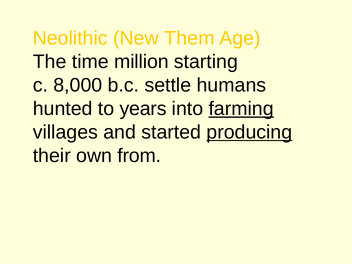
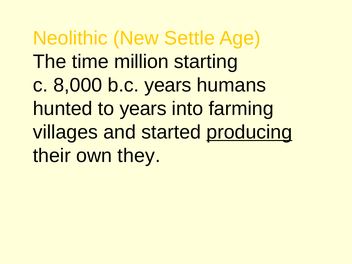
Them: Them -> Settle
b.c settle: settle -> years
farming underline: present -> none
from: from -> they
